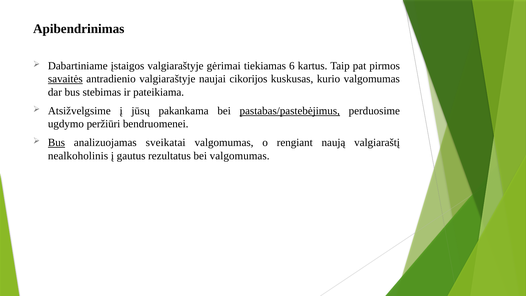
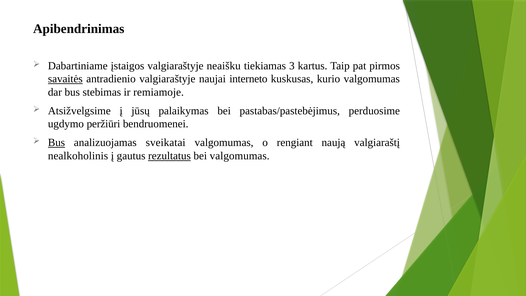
gėrimai: gėrimai -> neaišku
6: 6 -> 3
cikorijos: cikorijos -> interneto
pateikiama: pateikiama -> remiamoje
pakankama: pakankama -> palaikymas
pastabas/pastebėjimus underline: present -> none
rezultatus underline: none -> present
